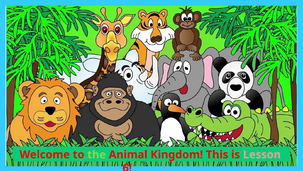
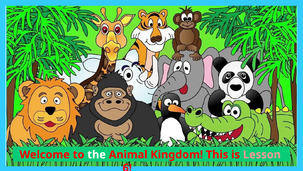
the colour: light green -> white
